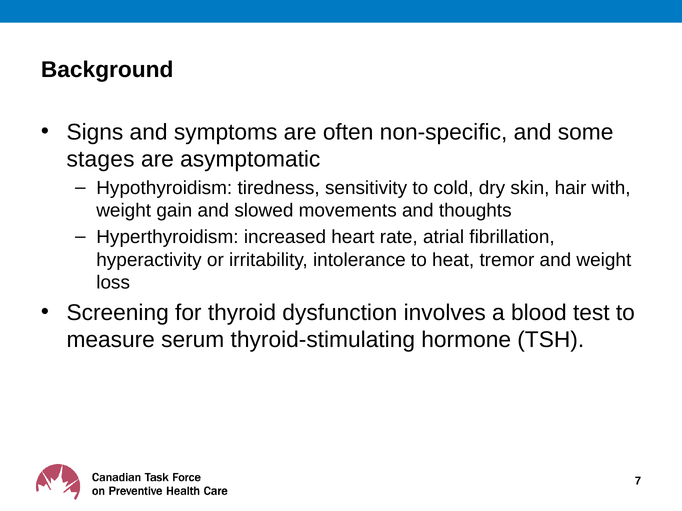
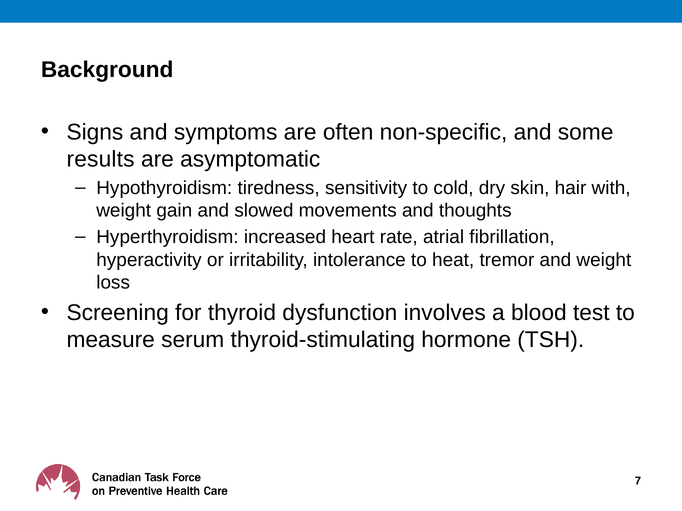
stages: stages -> results
